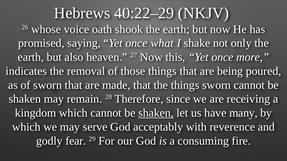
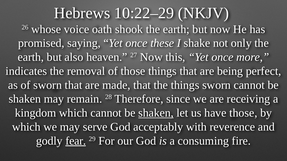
40:22–29: 40:22–29 -> 10:22–29
what: what -> these
poured: poured -> perfect
have many: many -> those
fear underline: none -> present
